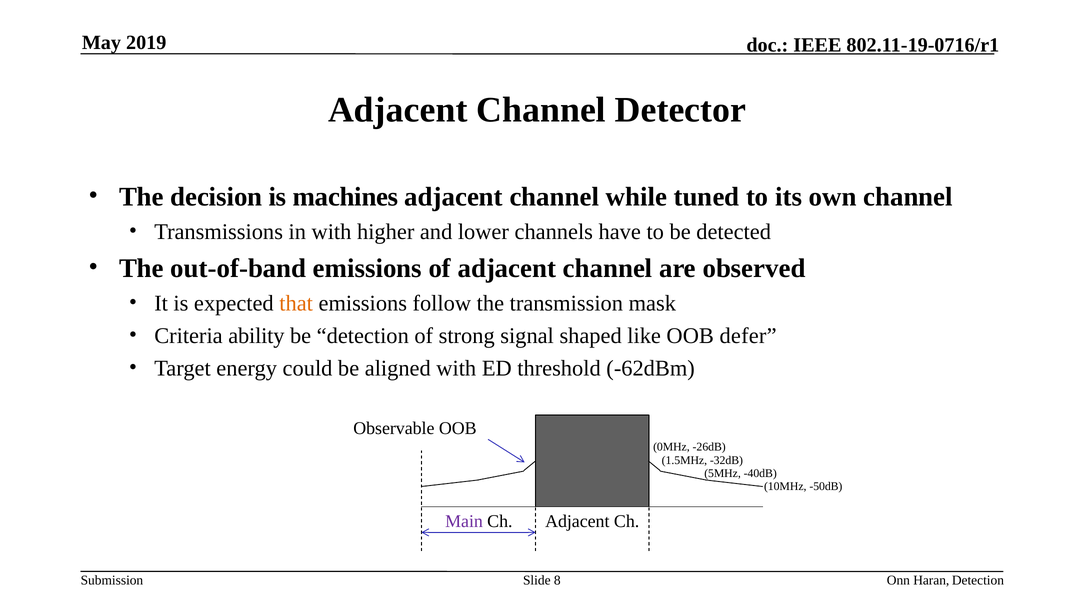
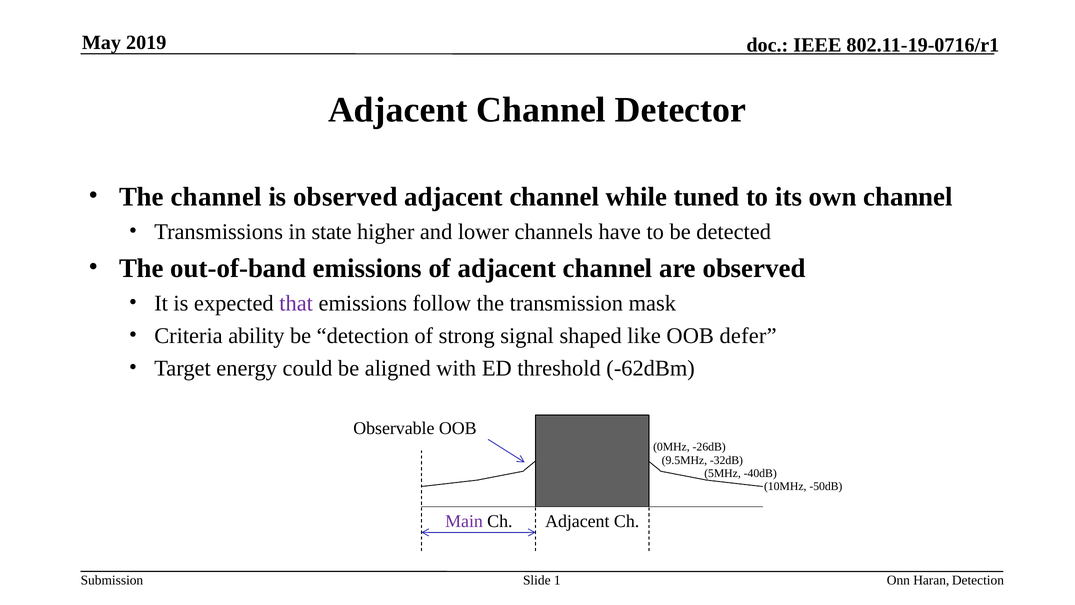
The decision: decision -> channel
is machines: machines -> observed
in with: with -> state
that colour: orange -> purple
1.5MHz: 1.5MHz -> 9.5MHz
8: 8 -> 1
